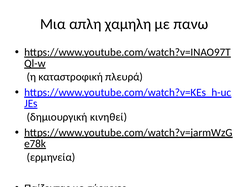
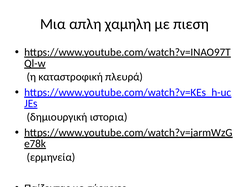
πανω: πανω -> πιεση
κινηθεί: κινηθεί -> ιστορια
